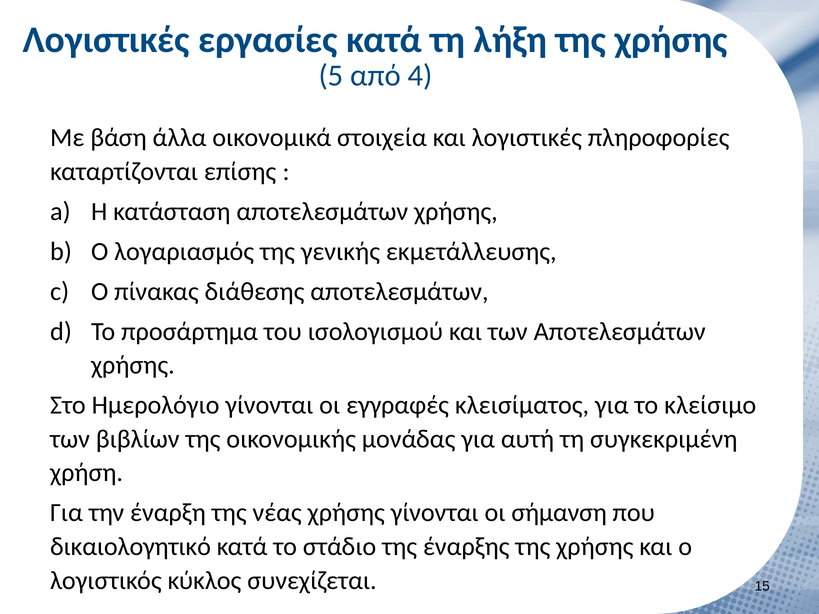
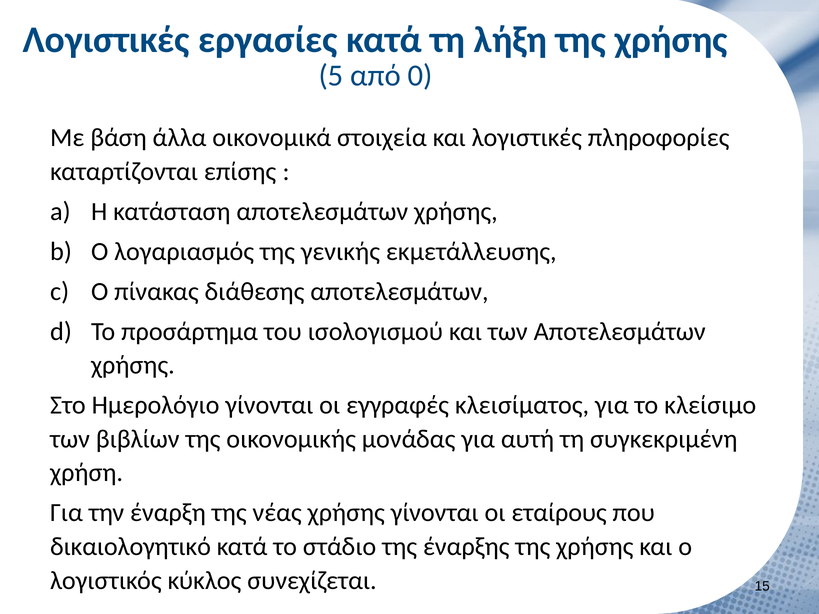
4: 4 -> 0
σήμανση: σήμανση -> εταίρους
